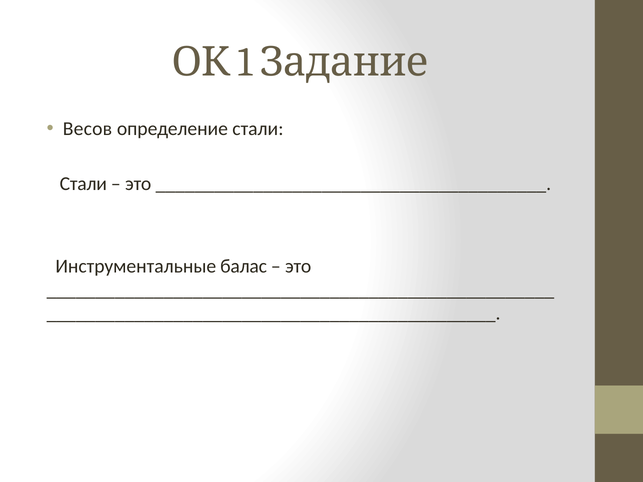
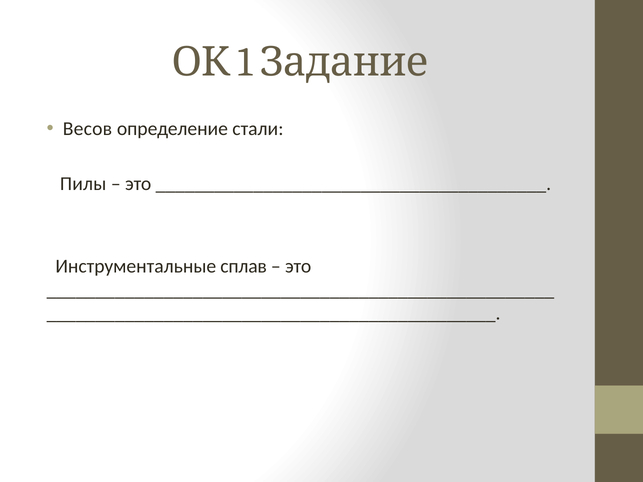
Стали at (83, 184): Стали -> Пилы
балас: балас -> сплав
